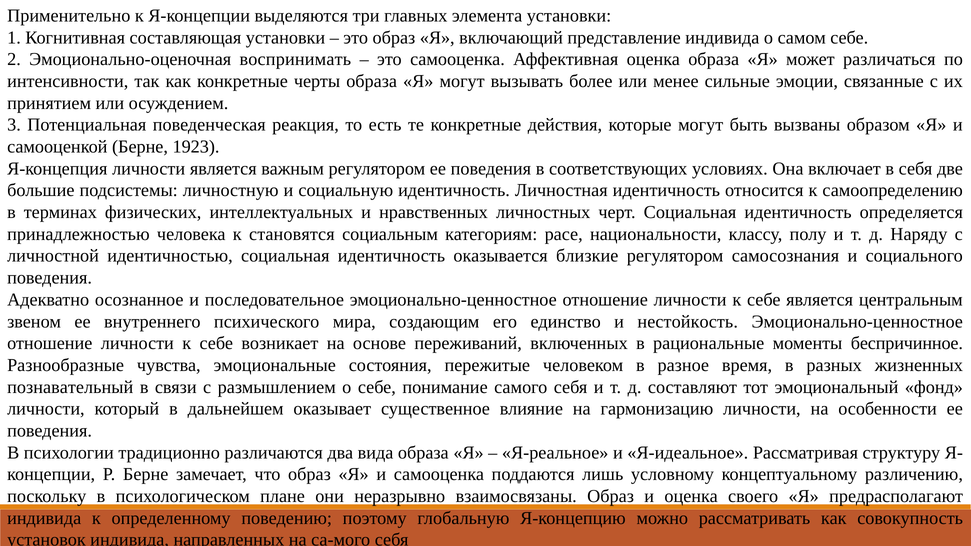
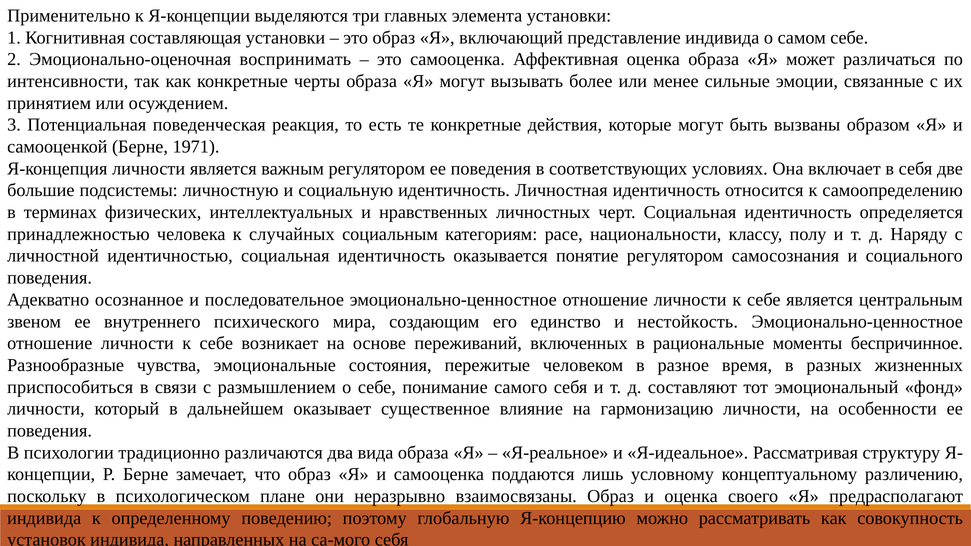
1923: 1923 -> 1971
становятся: становятся -> случайных
близкие: близкие -> понятие
познавательный: познавательный -> приспособиться
